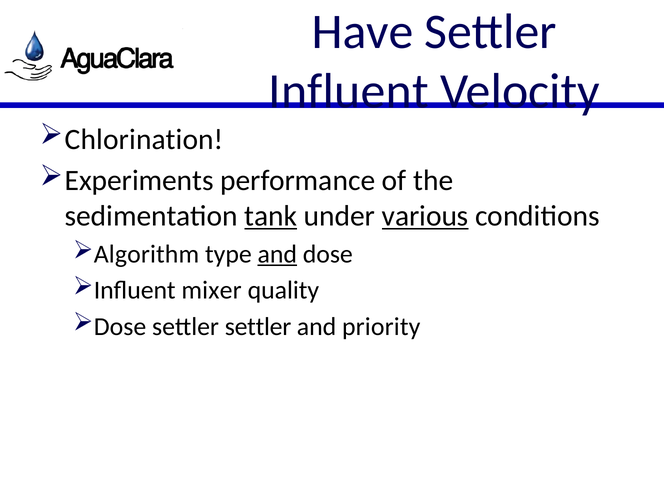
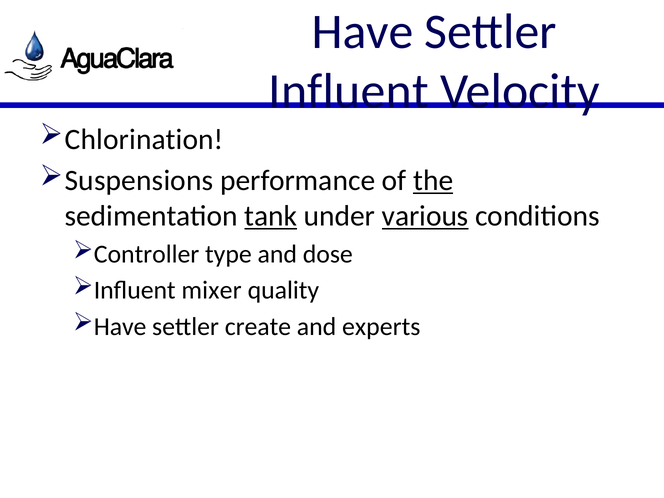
Experiments: Experiments -> Suspensions
the underline: none -> present
Algorithm: Algorithm -> Controller
and at (277, 254) underline: present -> none
Dose at (120, 327): Dose -> Have
settler settler: settler -> create
priority: priority -> experts
